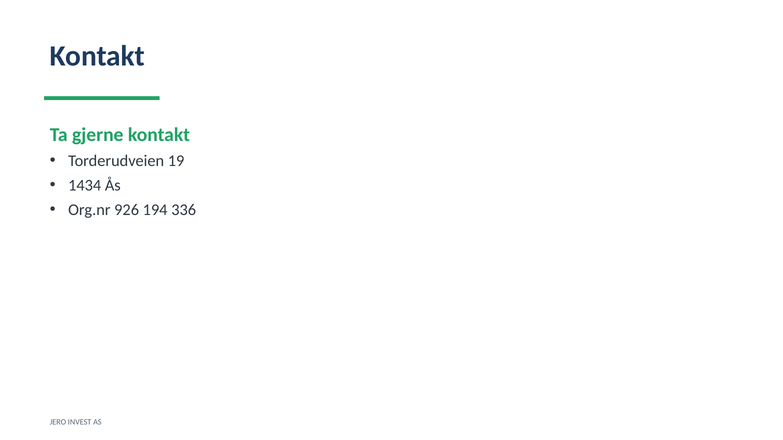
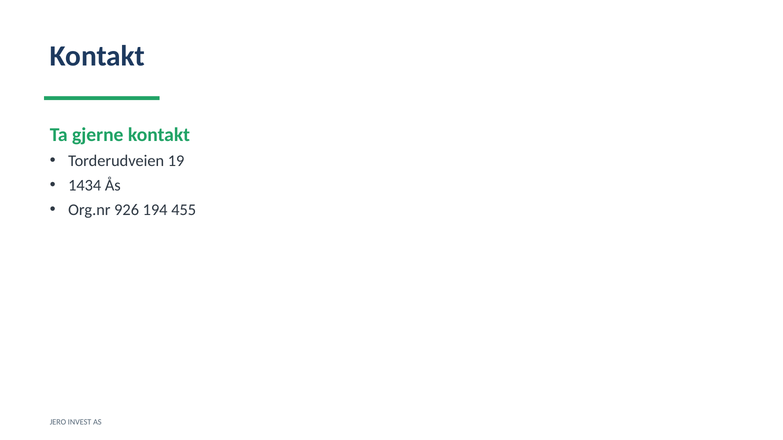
336: 336 -> 455
